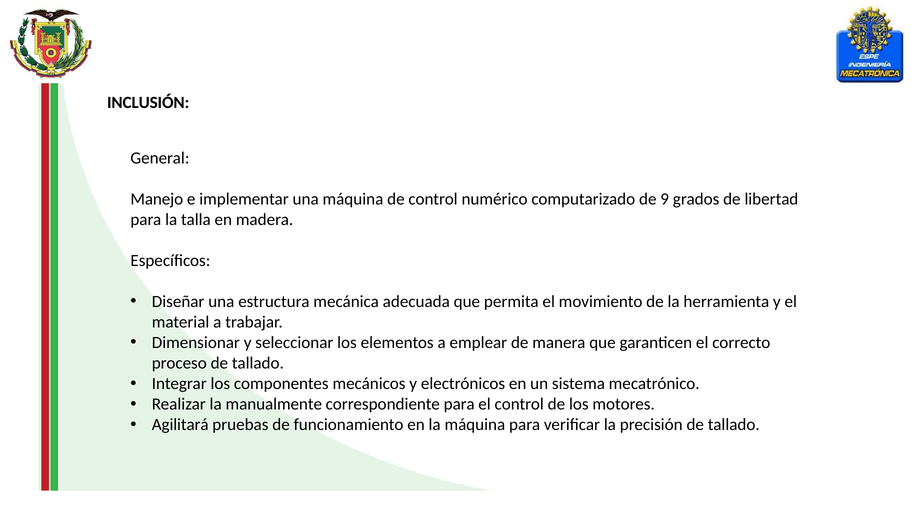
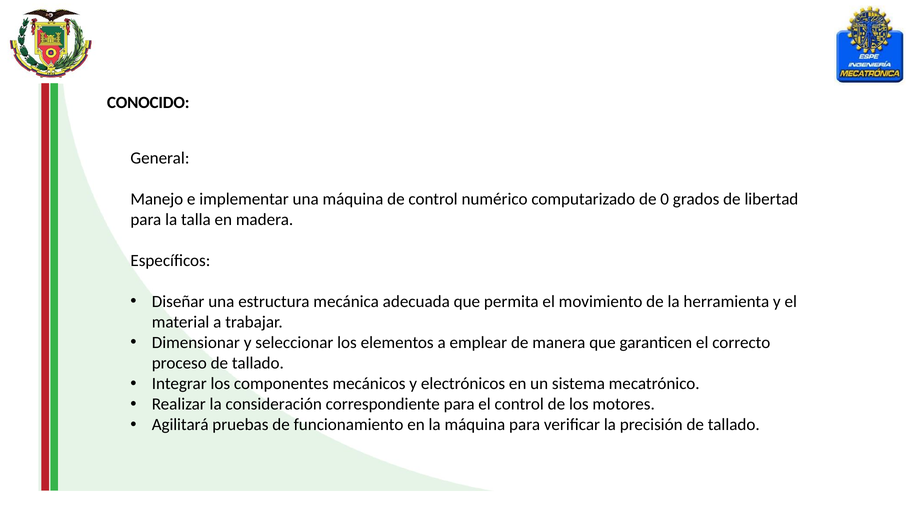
INCLUSIÓN: INCLUSIÓN -> CONOCIDO
9: 9 -> 0
manualmente: manualmente -> consideración
